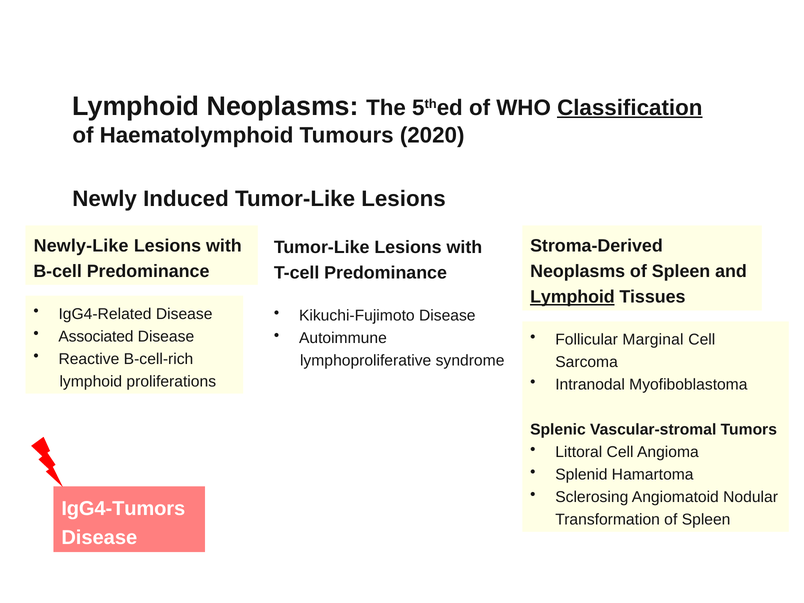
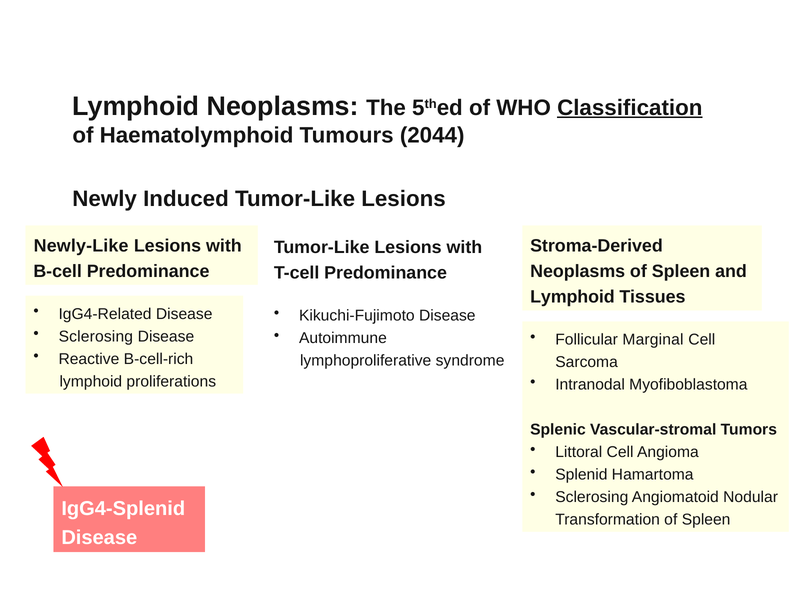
2020: 2020 -> 2044
Lymphoid at (572, 297) underline: present -> none
Associated at (96, 336): Associated -> Sclerosing
IgG4-Tumors: IgG4-Tumors -> IgG4-Splenid
